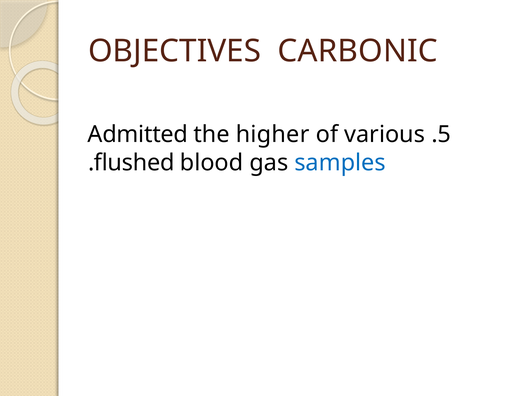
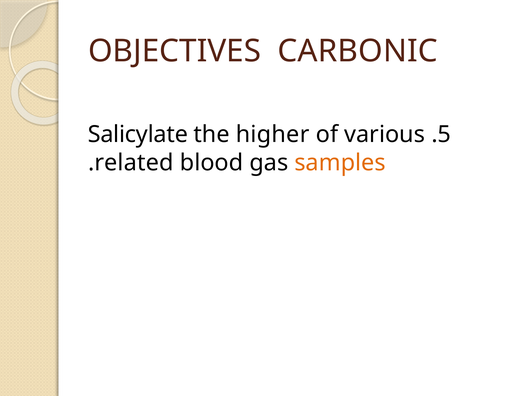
Admitted: Admitted -> Salicylate
flushed: flushed -> related
samples colour: blue -> orange
